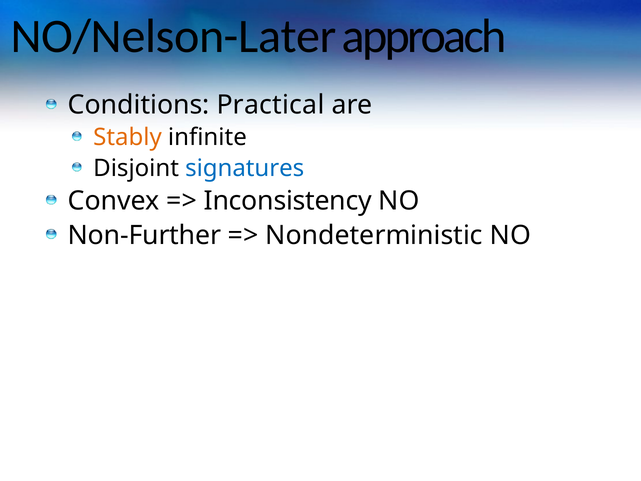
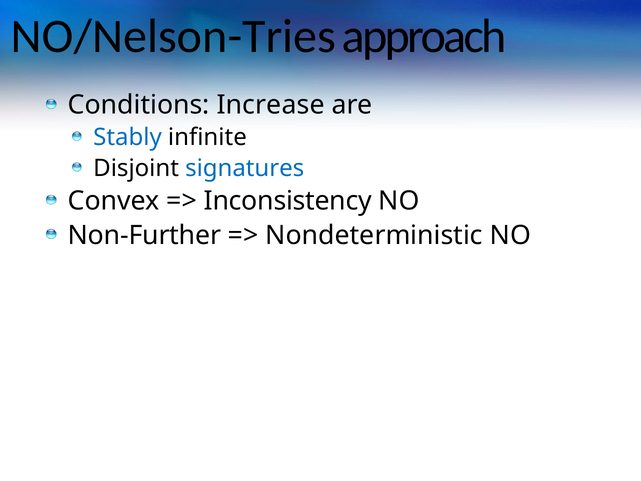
NO/Nelson-Later: NO/Nelson-Later -> NO/Nelson-Tries
Practical: Practical -> Increase
Stably colour: orange -> blue
